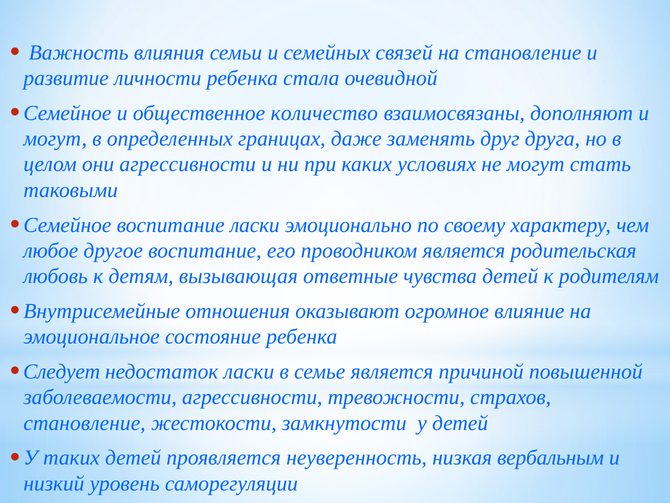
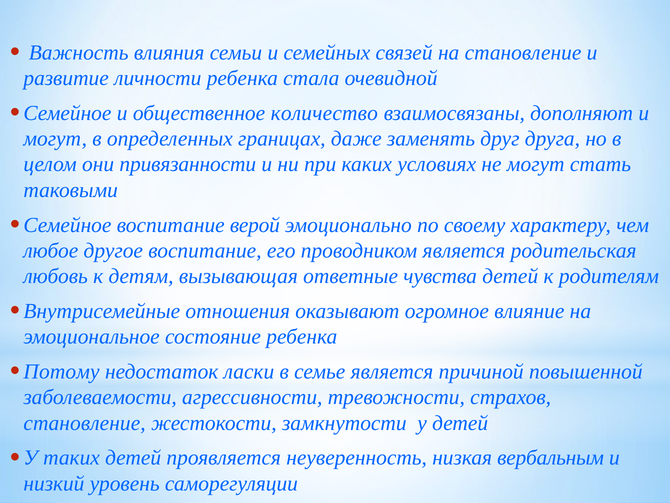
они агрессивности: агрессивности -> привязанности
воспитание ласки: ласки -> верой
Следует: Следует -> Потому
